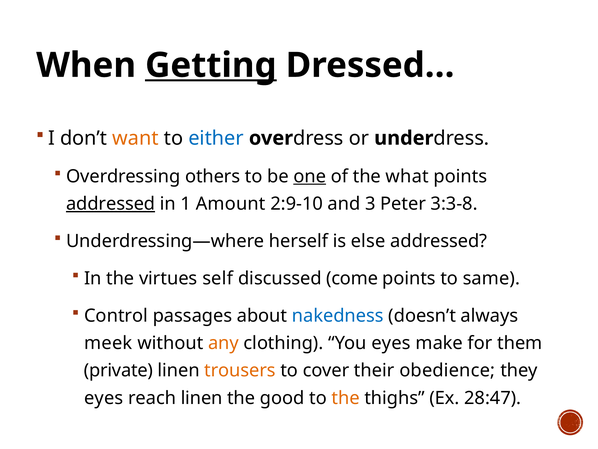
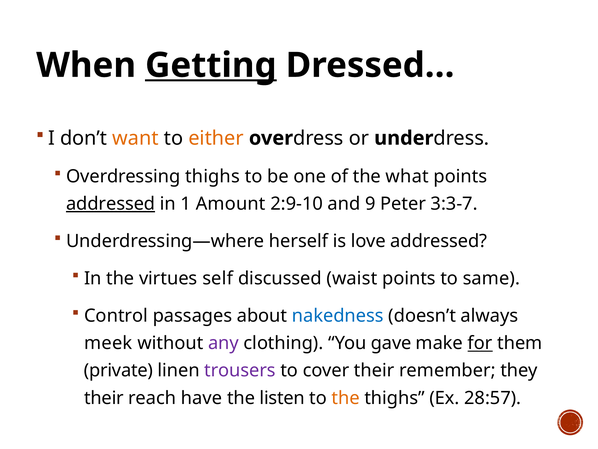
either colour: blue -> orange
Overdressing others: others -> thighs
one underline: present -> none
3: 3 -> 9
3:3-8: 3:3-8 -> 3:3-7
else: else -> love
come: come -> waist
any colour: orange -> purple
You eyes: eyes -> gave
for underline: none -> present
trousers colour: orange -> purple
obedience: obedience -> remember
eyes at (104, 398): eyes -> their
reach linen: linen -> have
good: good -> listen
28:47: 28:47 -> 28:57
